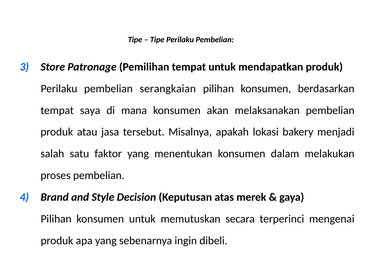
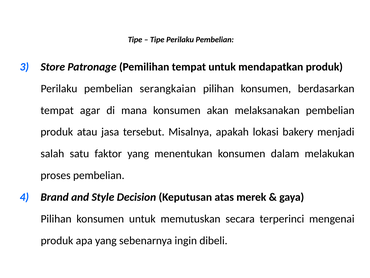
saya: saya -> agar
